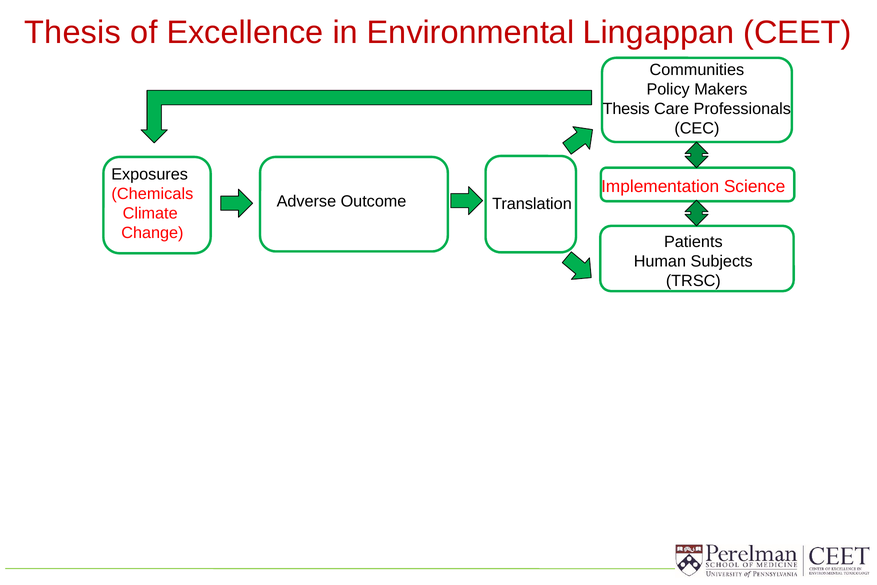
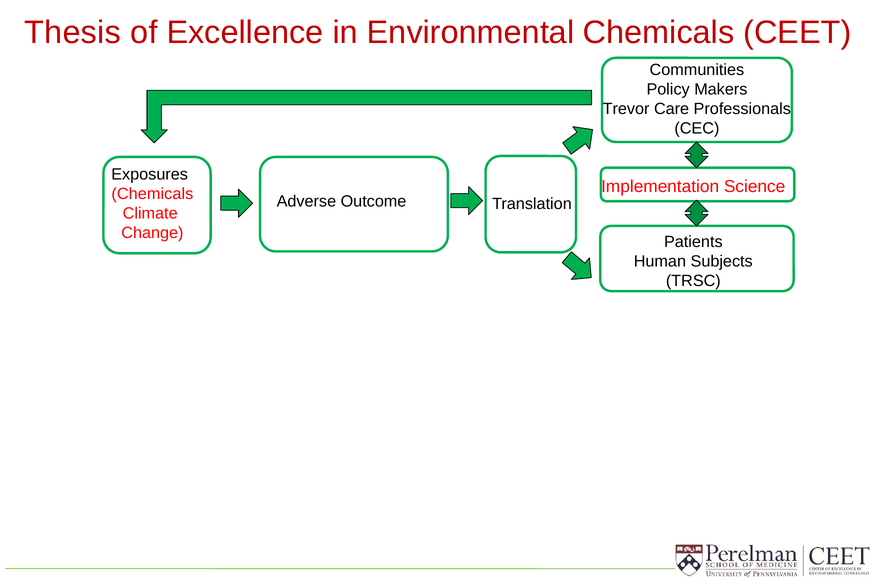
Environmental Lingappan: Lingappan -> Chemicals
Thesis at (626, 109): Thesis -> Trevor
